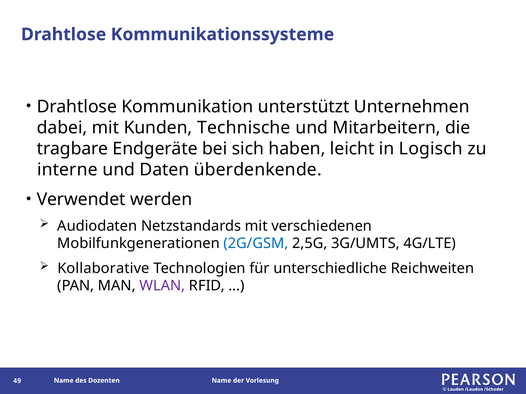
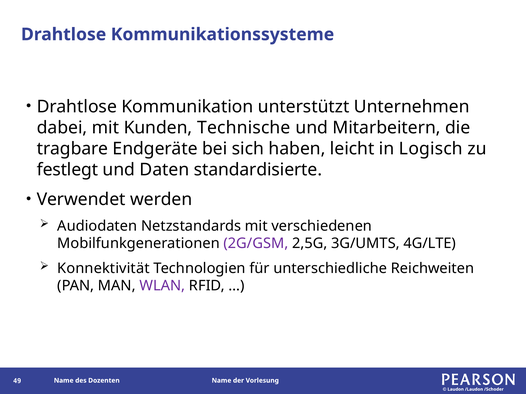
interne: interne -> festlegt
überdenkende: überdenkende -> standardisierte
2G/GSM colour: blue -> purple
Kollaborative: Kollaborative -> Konnektivität
